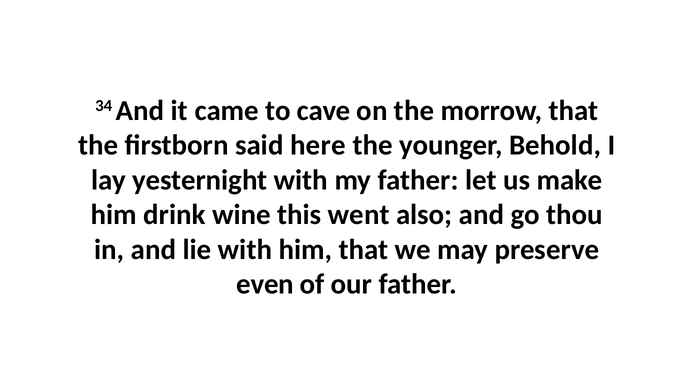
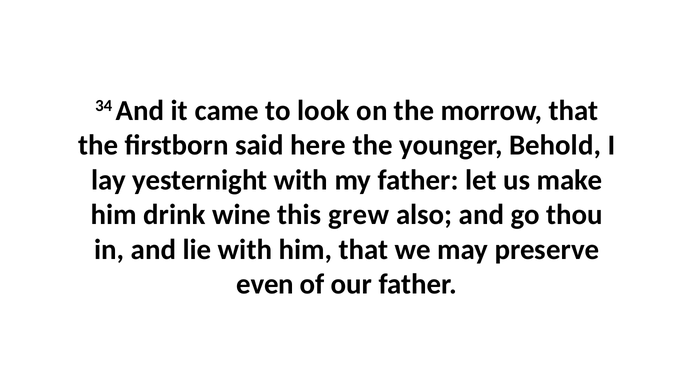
cave: cave -> look
went: went -> grew
